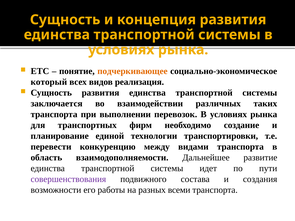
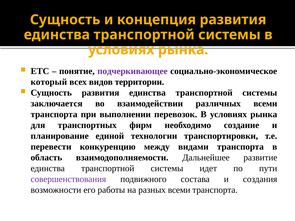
подчеркивающее colour: orange -> purple
реализация: реализация -> территории
различных таких: таких -> всеми
